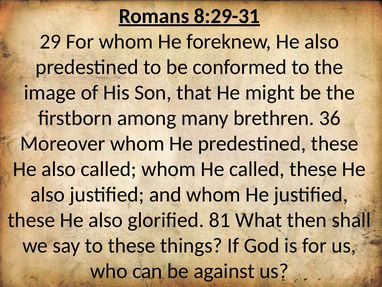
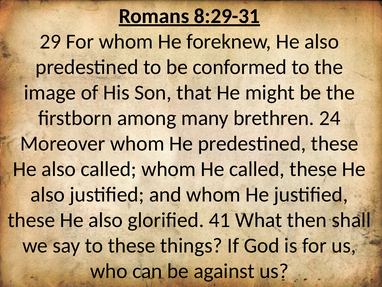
36: 36 -> 24
81: 81 -> 41
